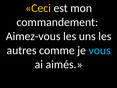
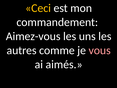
vous colour: light blue -> pink
